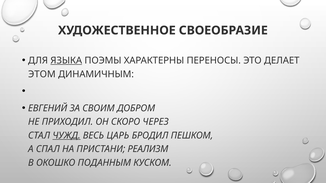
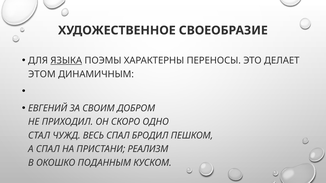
ЧЕРЕЗ: ЧЕРЕЗ -> ОДНО
ЧУЖД underline: present -> none
ВЕСЬ ЦАРЬ: ЦАРЬ -> СПАЛ
